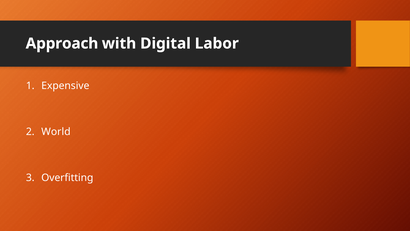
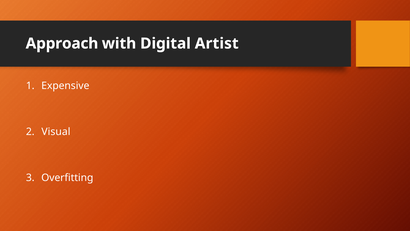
Labor: Labor -> Artist
World: World -> Visual
